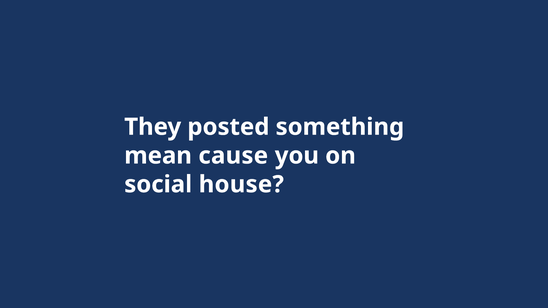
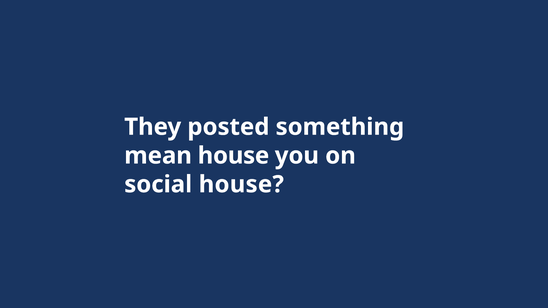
mean cause: cause -> house
